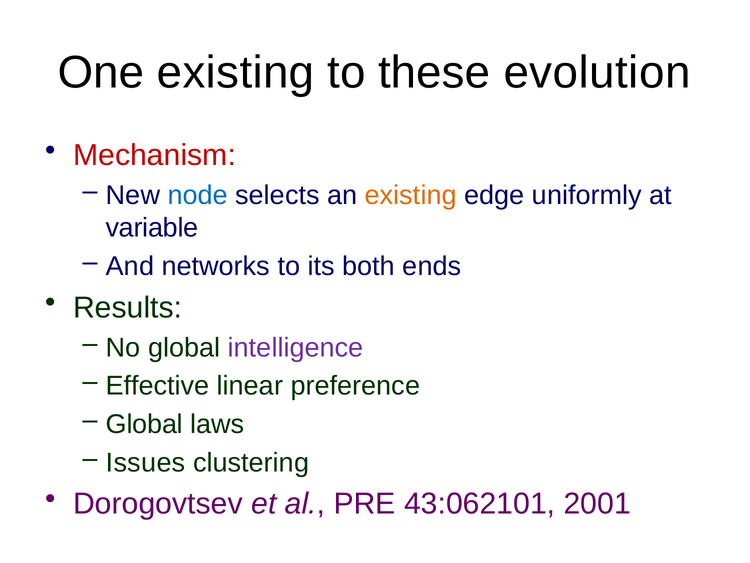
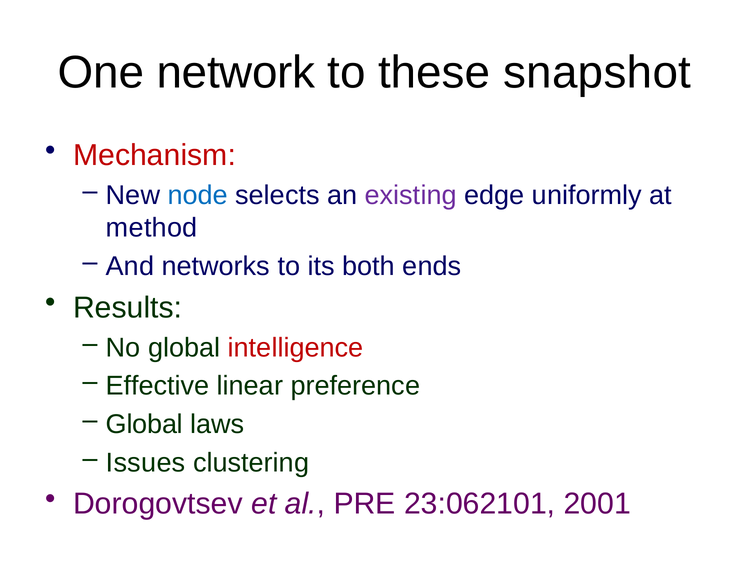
One existing: existing -> network
evolution: evolution -> snapshot
existing at (411, 195) colour: orange -> purple
variable: variable -> method
intelligence colour: purple -> red
43:062101: 43:062101 -> 23:062101
